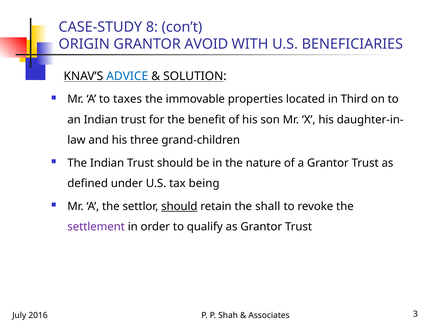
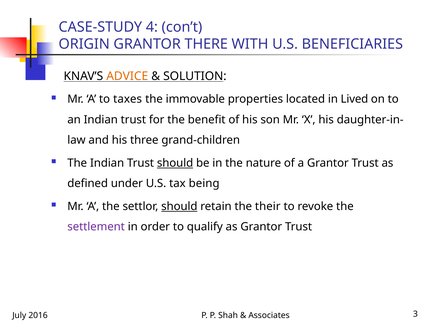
8: 8 -> 4
AVOID: AVOID -> THERE
ADVICE colour: blue -> orange
Third: Third -> Lived
should at (175, 163) underline: none -> present
shall: shall -> their
